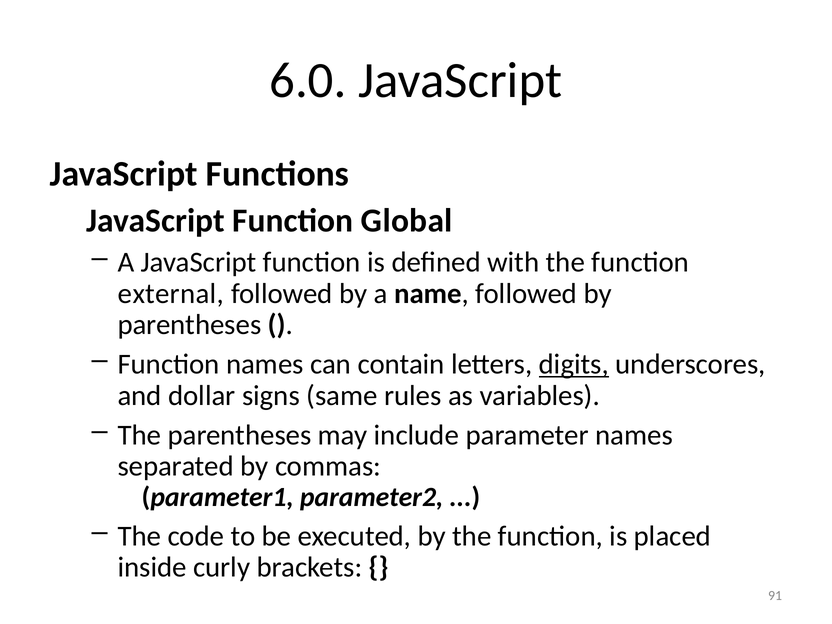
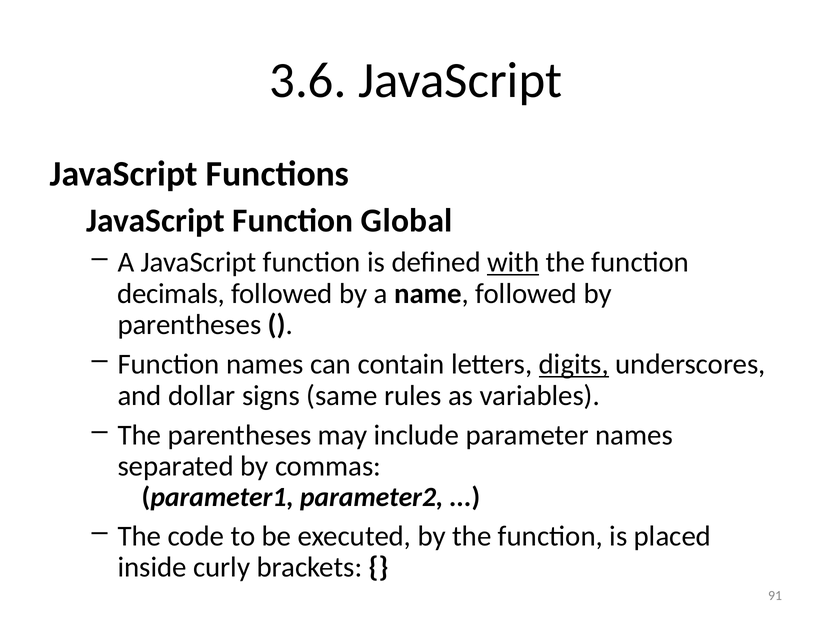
6.0: 6.0 -> 3.6
with underline: none -> present
external: external -> decimals
